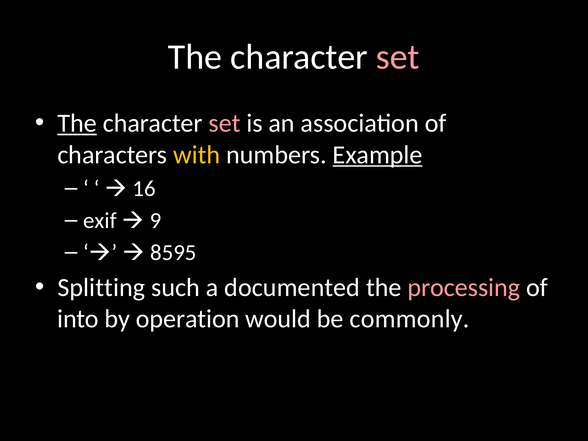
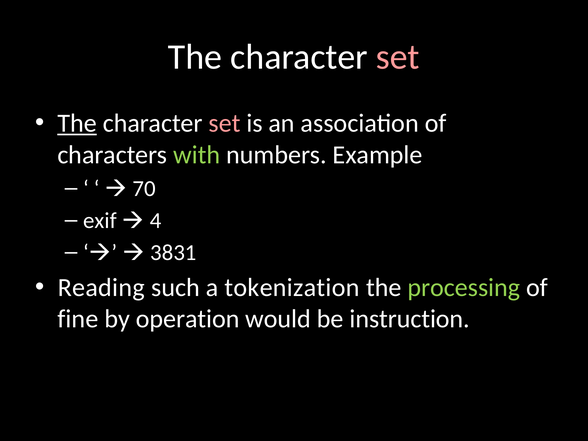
with colour: yellow -> light green
Example underline: present -> none
16: 16 -> 70
9: 9 -> 4
8595: 8595 -> 3831
Splitting: Splitting -> Reading
documented: documented -> tokenization
processing colour: pink -> light green
into: into -> fine
commonly: commonly -> instruction
